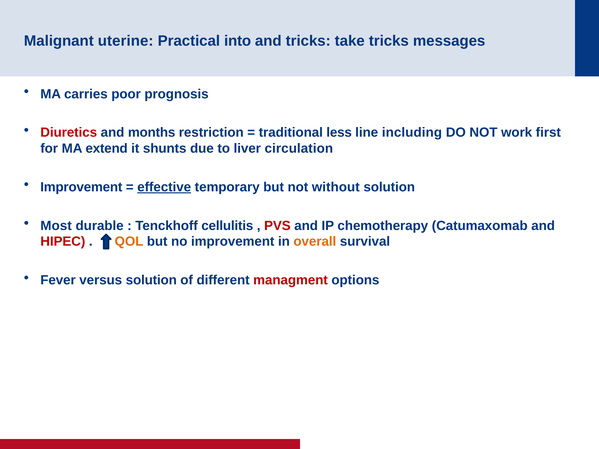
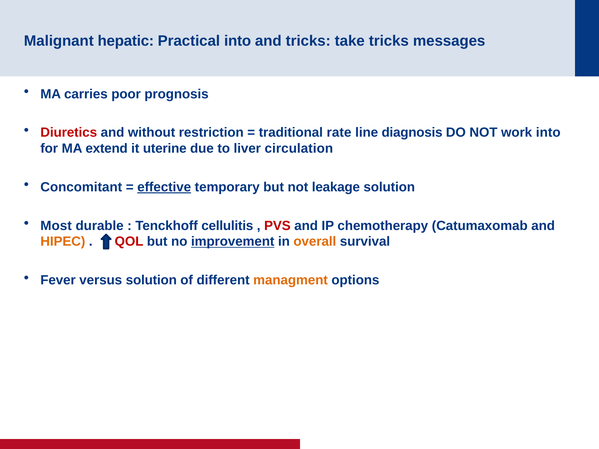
uterine: uterine -> hepatic
months: months -> without
less: less -> rate
including: including -> diagnosis
work first: first -> into
shunts: shunts -> uterine
Improvement at (81, 187): Improvement -> Concomitant
without: without -> leakage
HIPEC colour: red -> orange
QOL colour: orange -> red
improvement at (233, 242) underline: none -> present
managment colour: red -> orange
